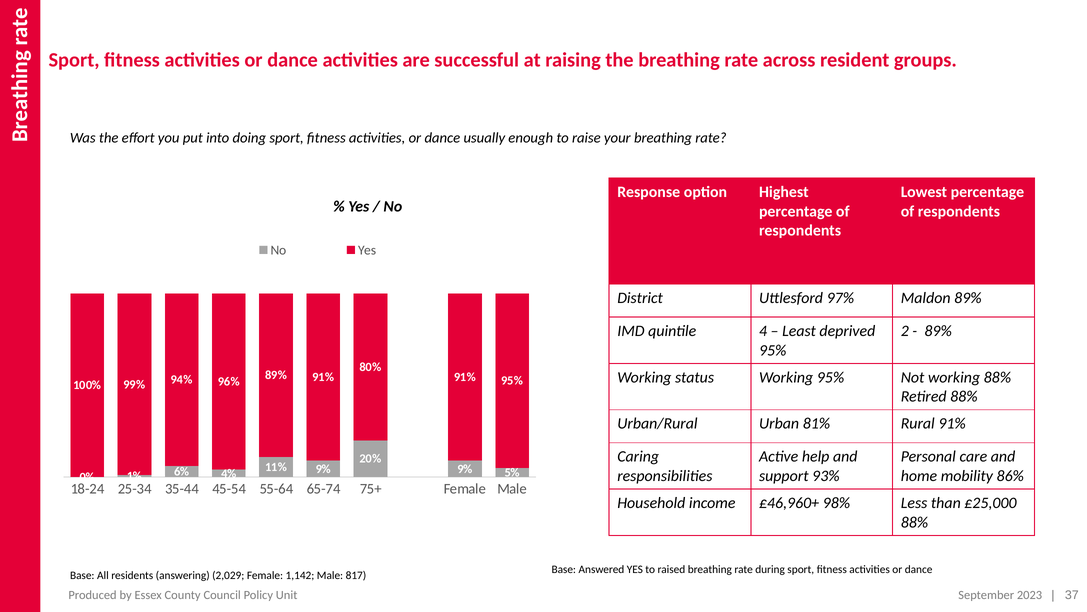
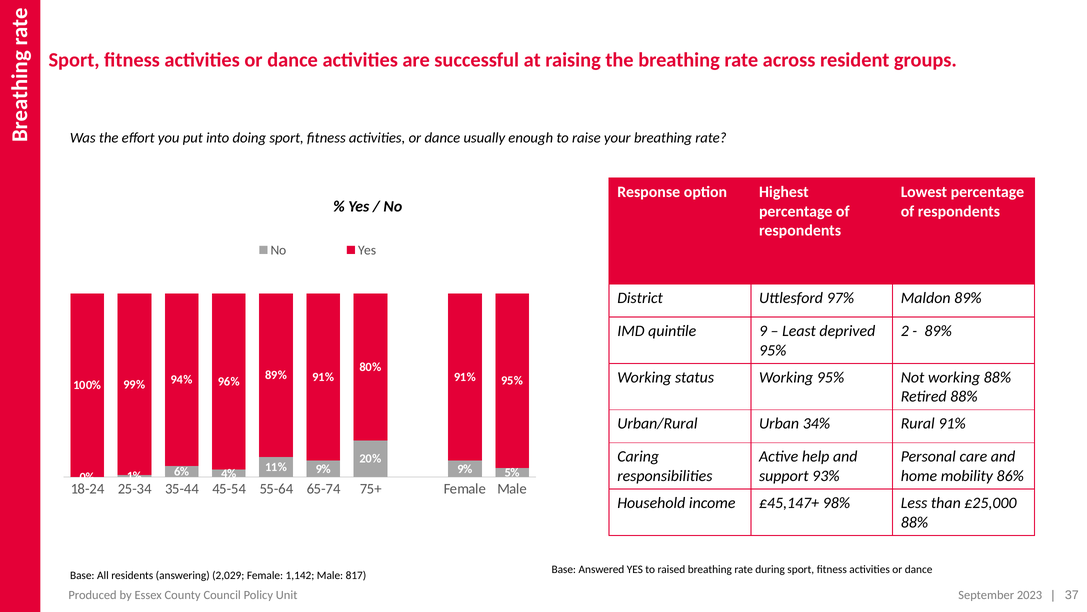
4: 4 -> 9
81%: 81% -> 34%
£46,960+: £46,960+ -> £45,147+
